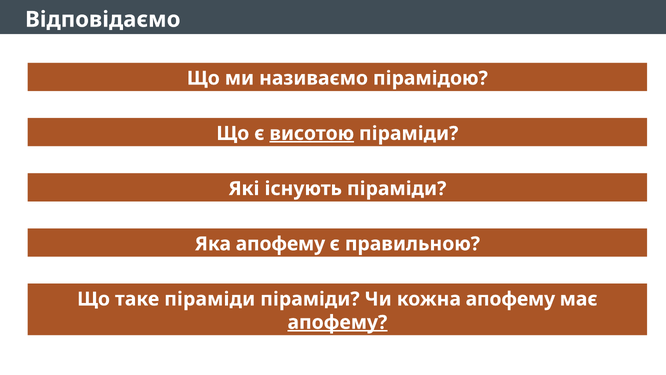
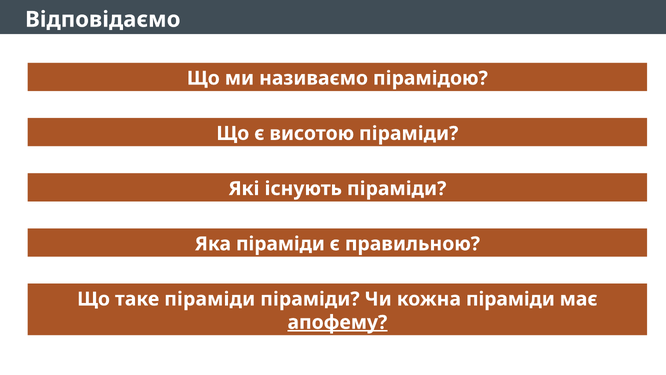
висотою underline: present -> none
Яка апофему: апофему -> піраміди
кожна апофему: апофему -> піраміди
